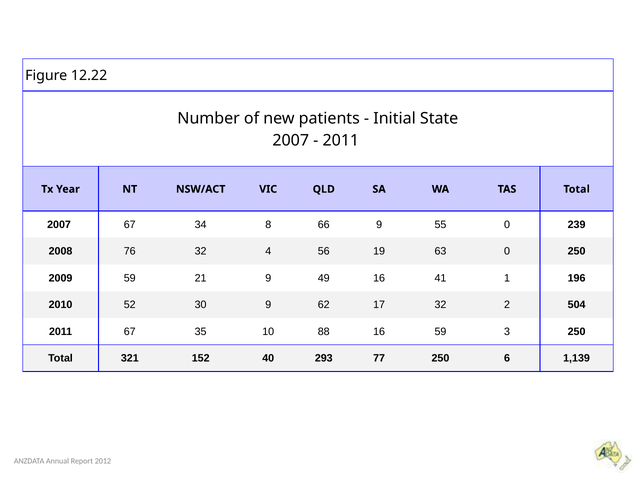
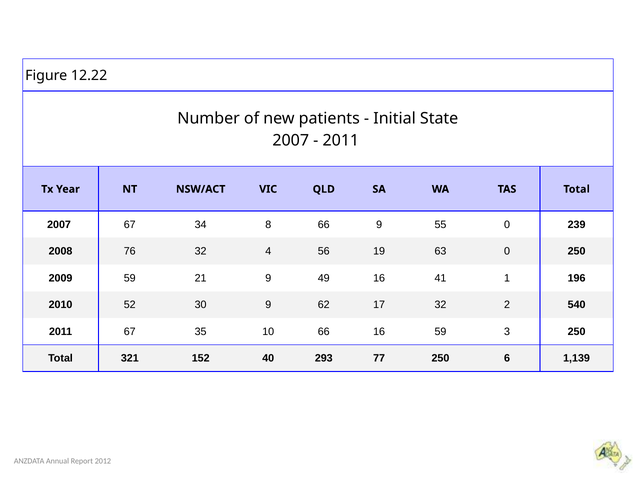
504: 504 -> 540
10 88: 88 -> 66
